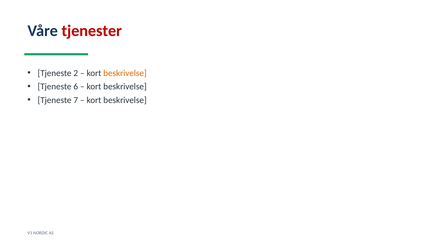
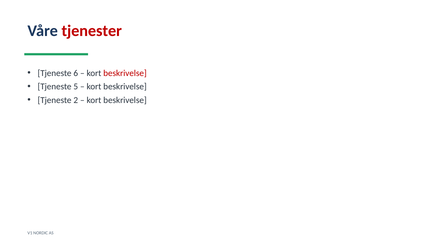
2: 2 -> 6
beskrivelse at (125, 73) colour: orange -> red
6: 6 -> 5
7: 7 -> 2
